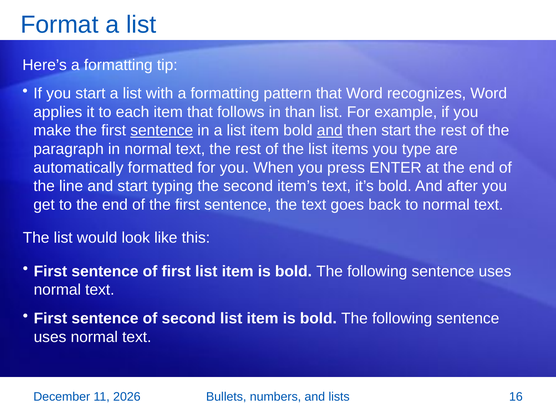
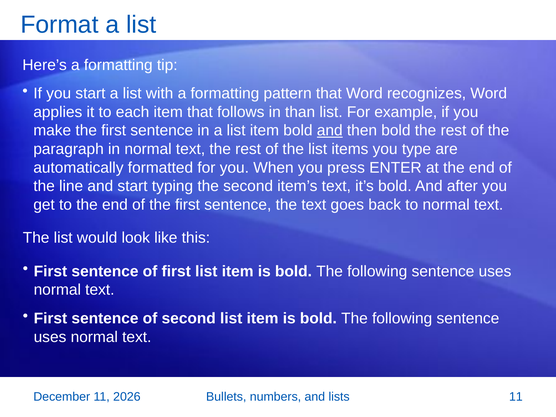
sentence at (162, 131) underline: present -> none
then start: start -> bold
lists 16: 16 -> 11
